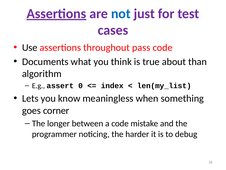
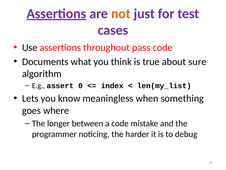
not colour: blue -> orange
than: than -> sure
corner: corner -> where
